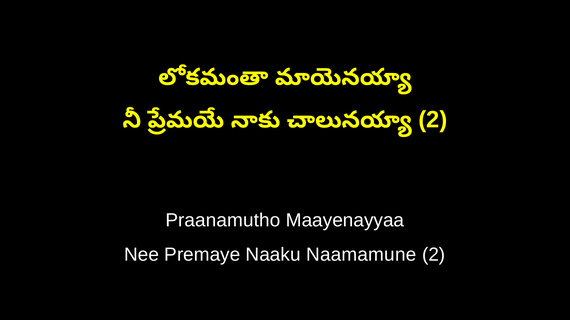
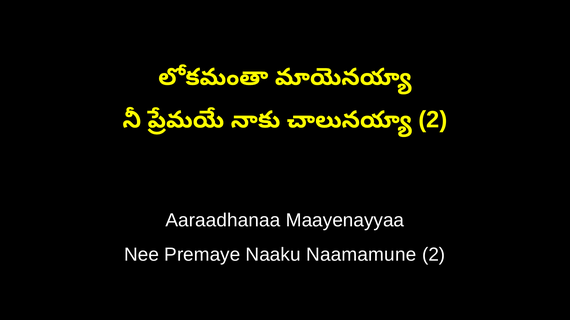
Praanamutho: Praanamutho -> Aaraadhanaa
